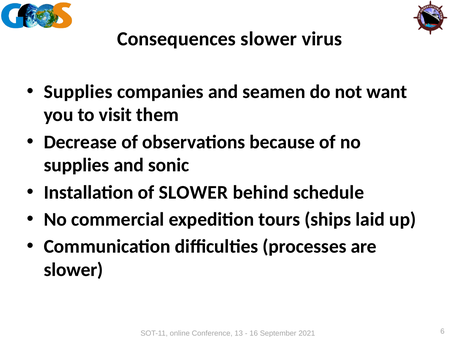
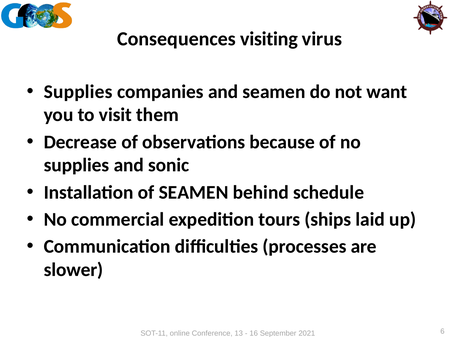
Consequences slower: slower -> visiting
of SLOWER: SLOWER -> SEAMEN
